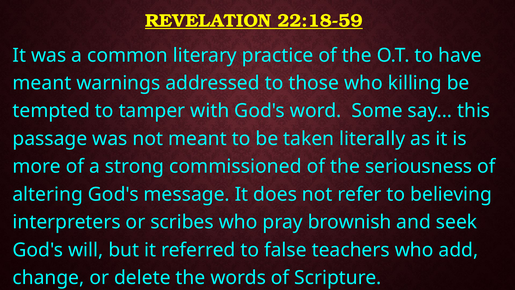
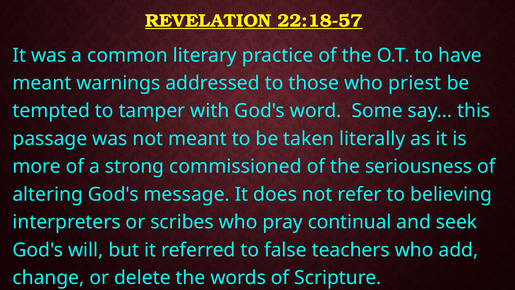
22:18-59: 22:18-59 -> 22:18-57
killing: killing -> priest
brownish: brownish -> continual
